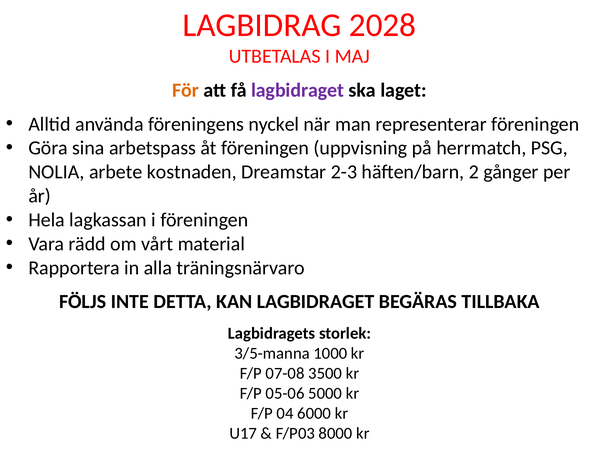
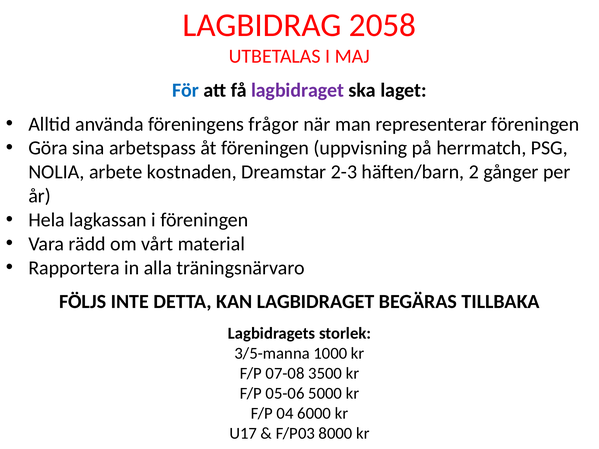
2028: 2028 -> 2058
För colour: orange -> blue
nyckel: nyckel -> frågor
